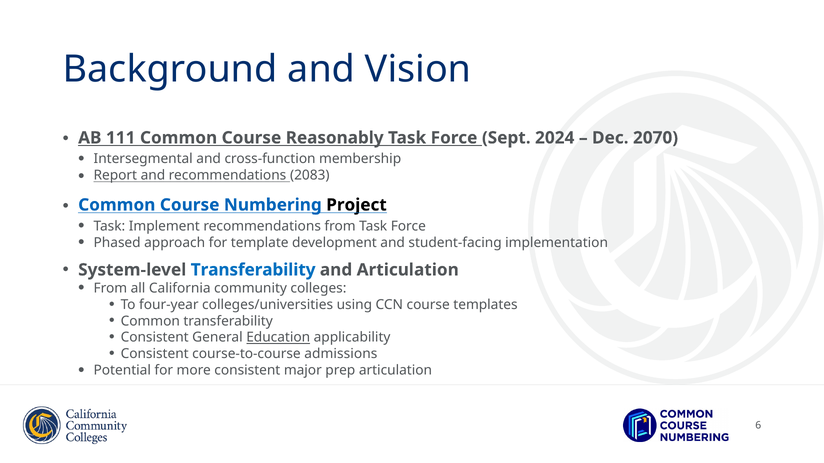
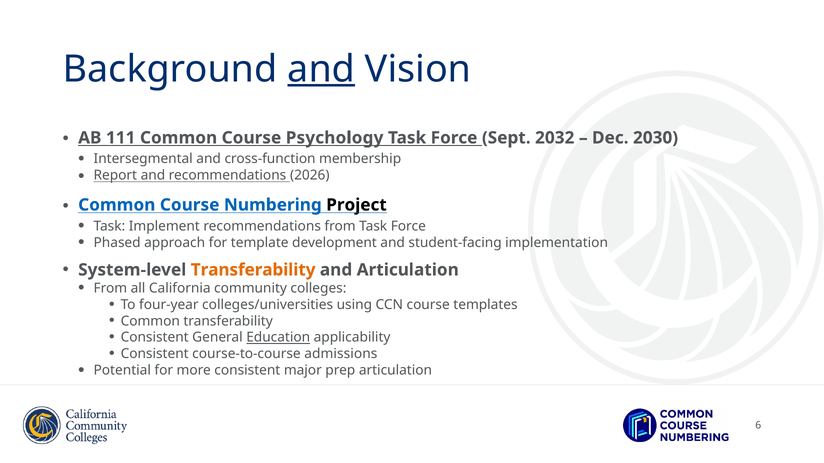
and at (321, 69) underline: none -> present
Reasonably: Reasonably -> Psychology
2024: 2024 -> 2032
2070: 2070 -> 2030
2083: 2083 -> 2026
Transferability at (253, 270) colour: blue -> orange
